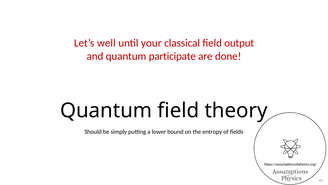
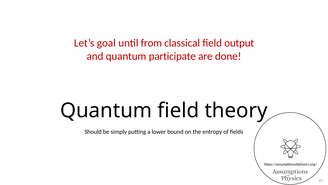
well: well -> goal
your: your -> from
